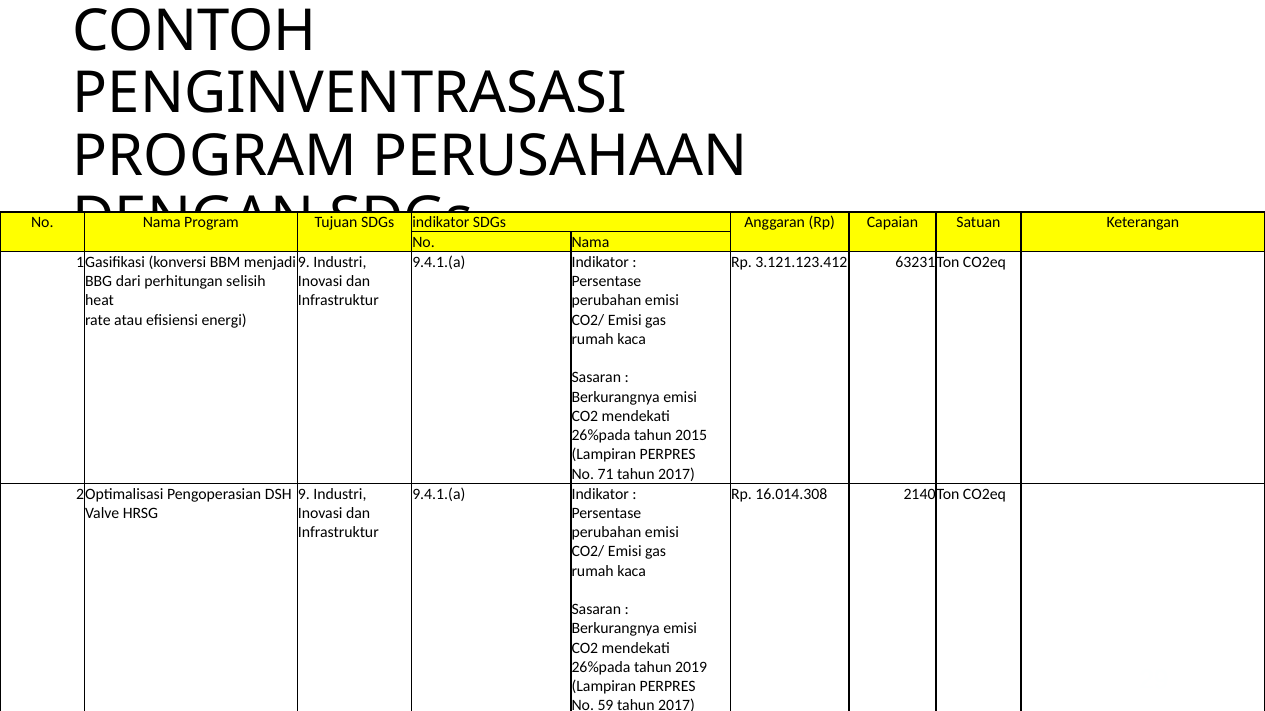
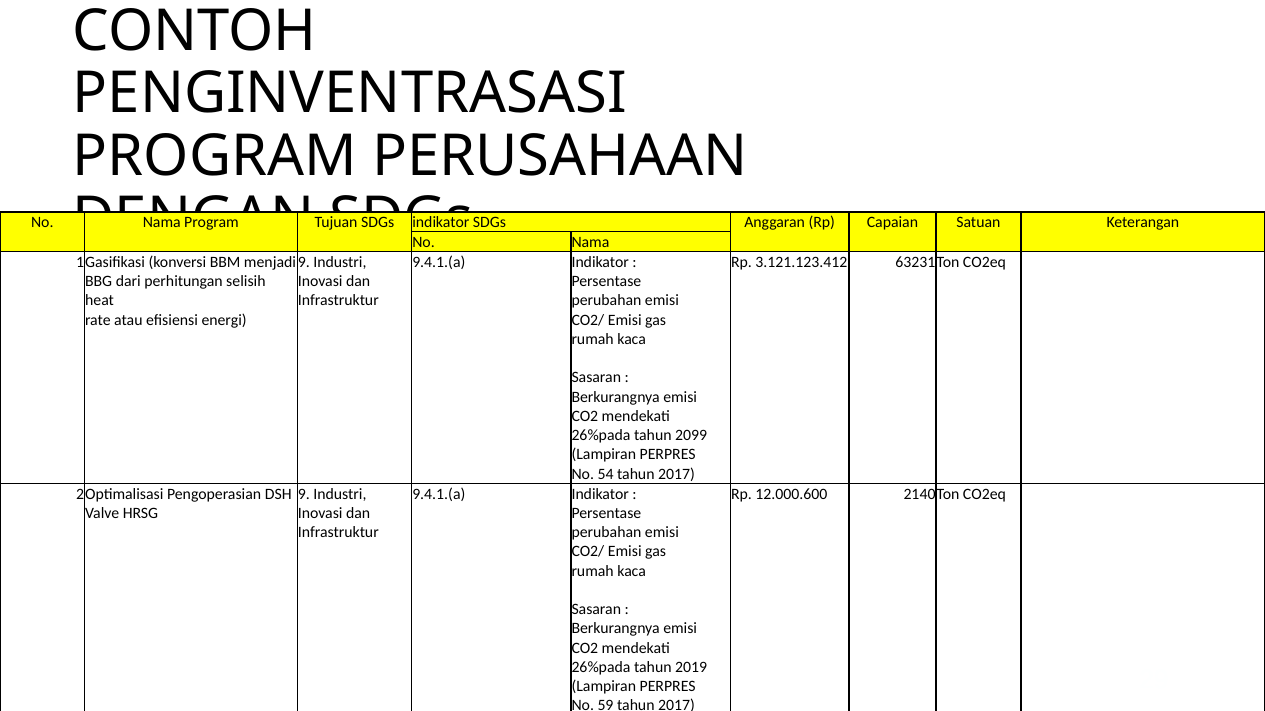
2015: 2015 -> 2099
71: 71 -> 54
16.014.308: 16.014.308 -> 12.000.600
